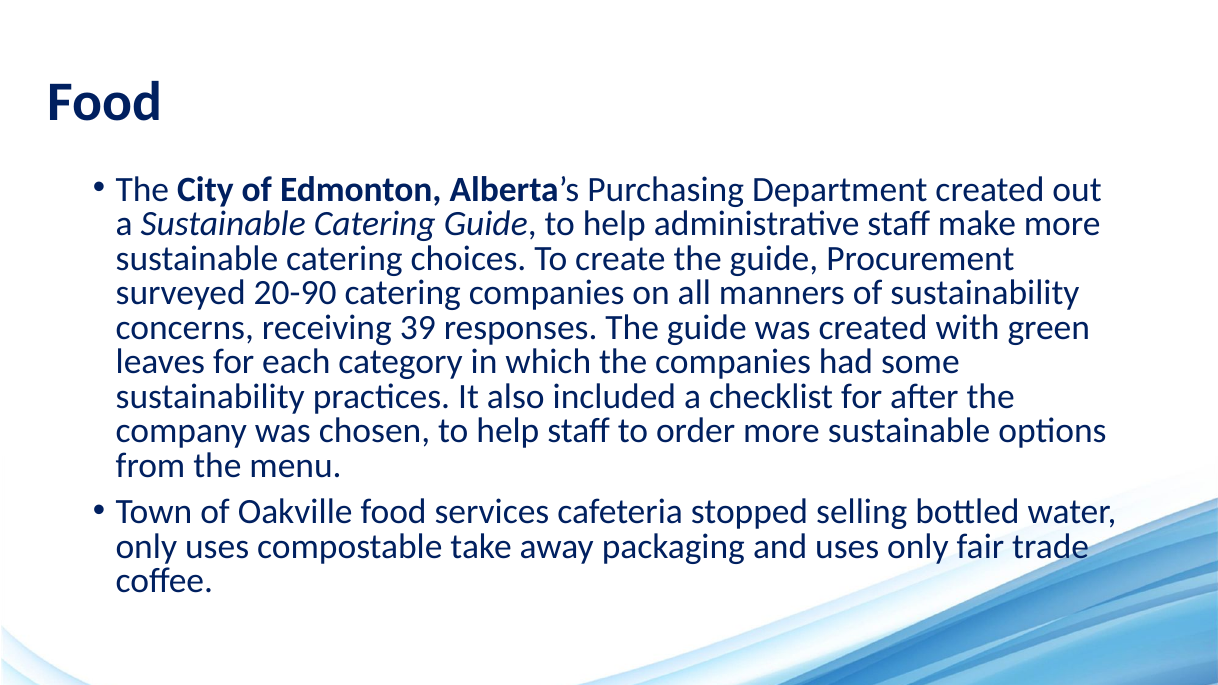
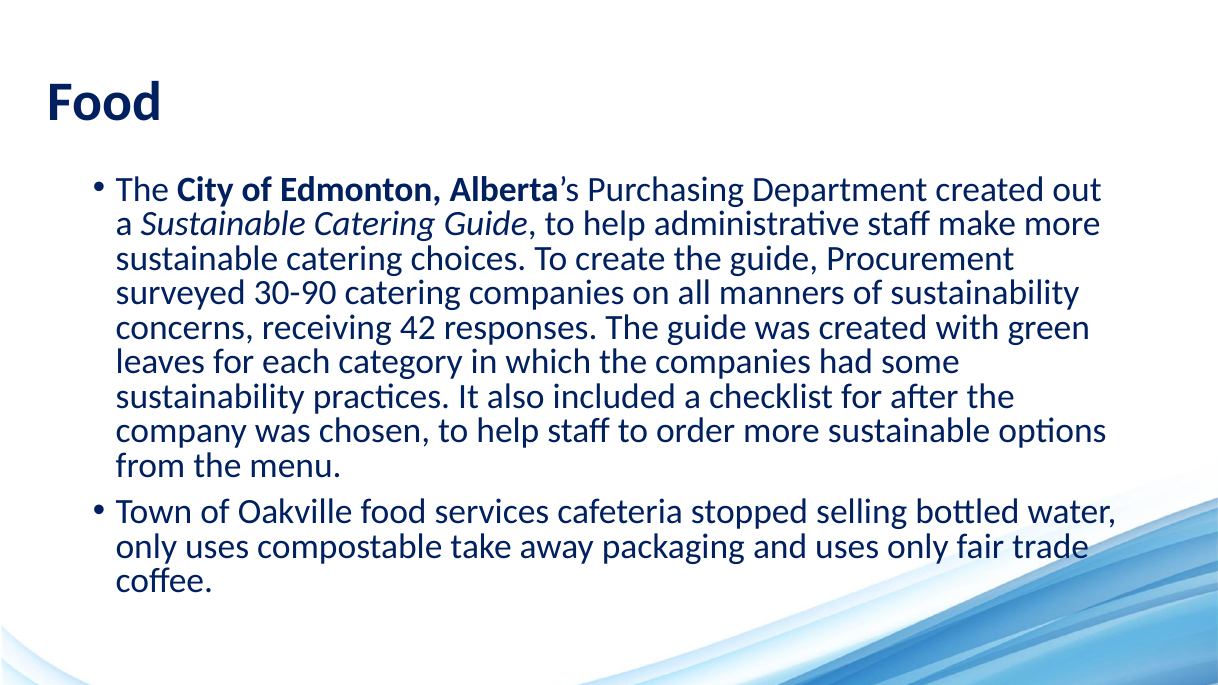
20-90: 20-90 -> 30-90
39: 39 -> 42
